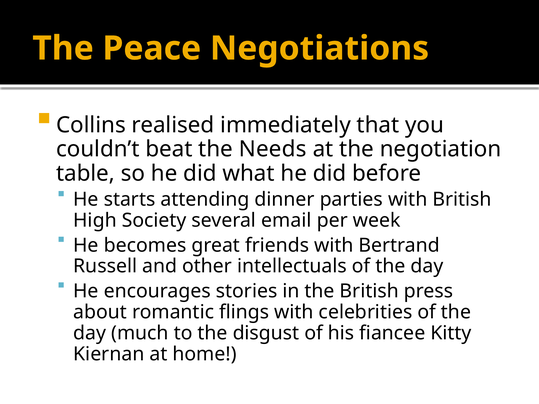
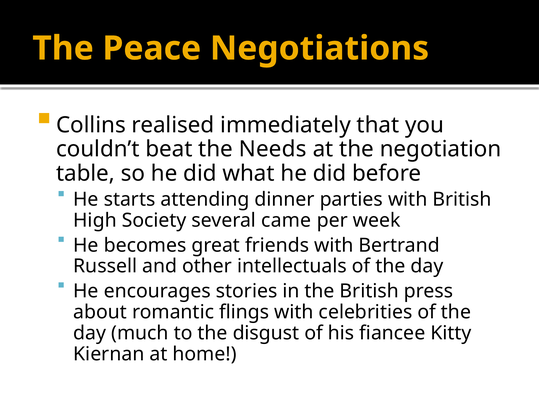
email: email -> came
